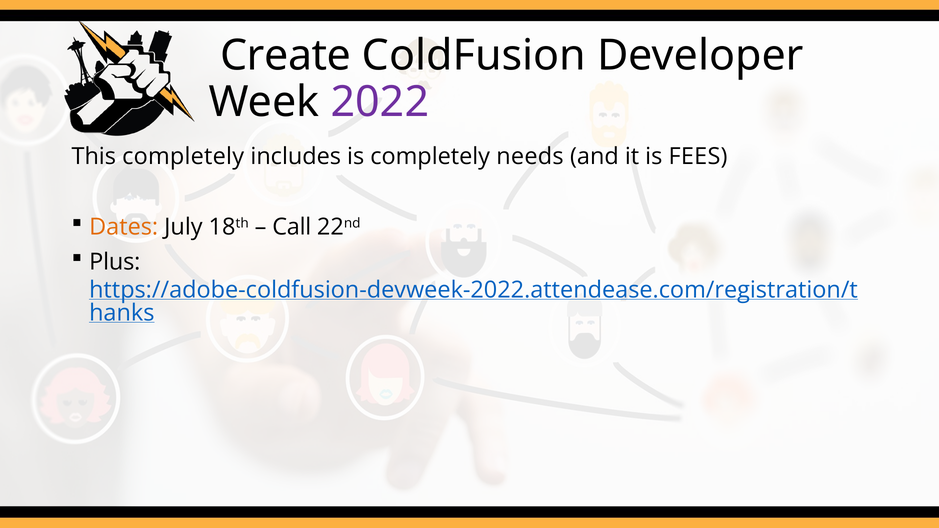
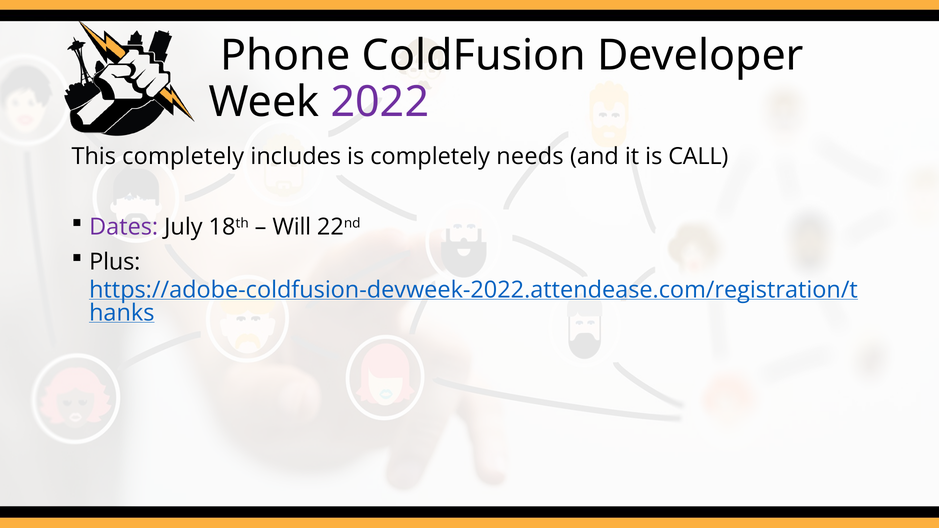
Create: Create -> Phone
FEES: FEES -> CALL
Dates colour: orange -> purple
Call: Call -> Will
